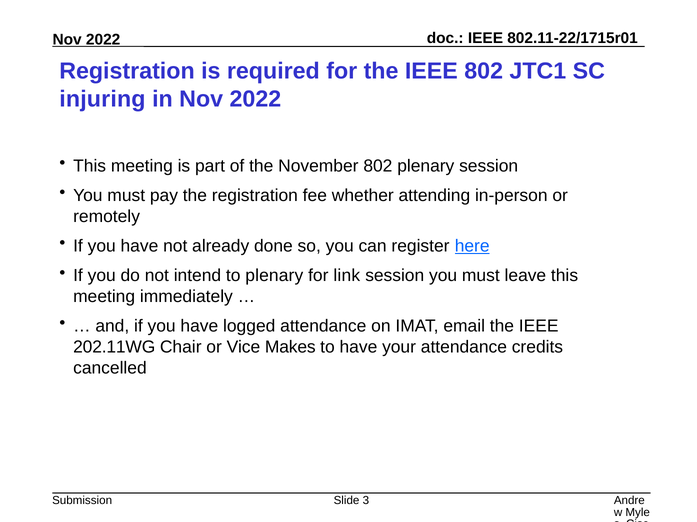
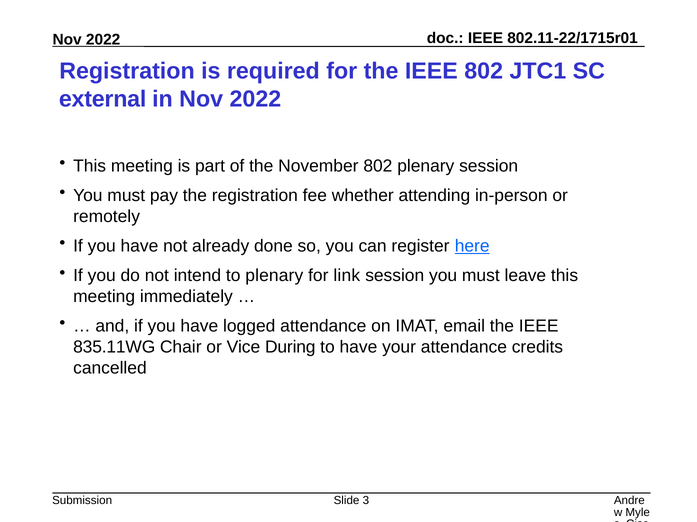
injuring: injuring -> external
202.11WG: 202.11WG -> 835.11WG
Makes: Makes -> During
